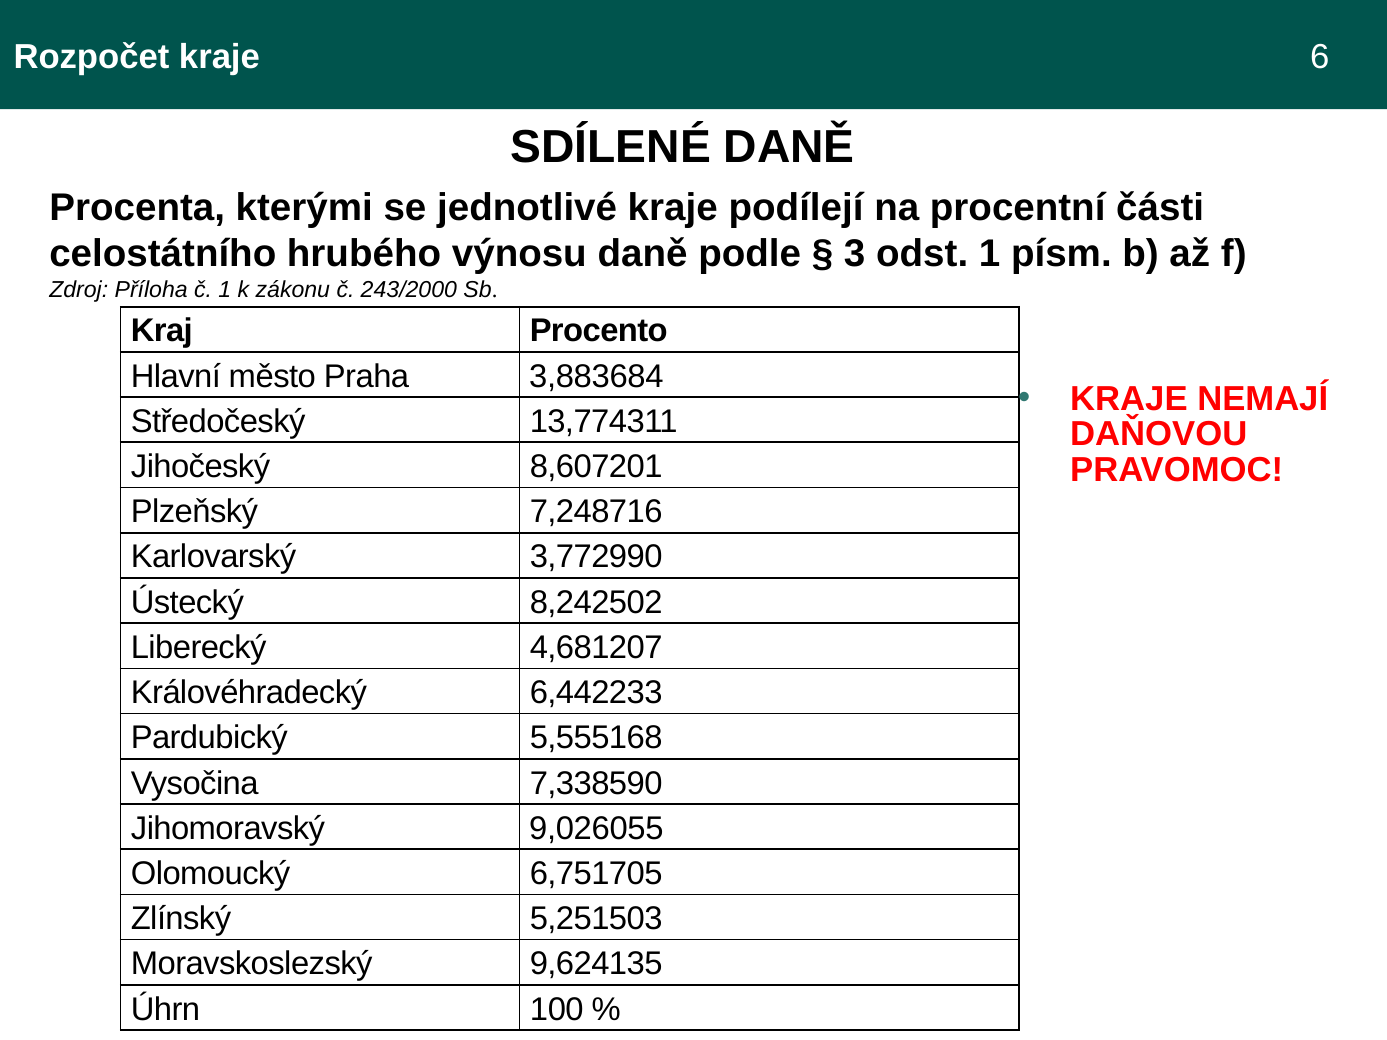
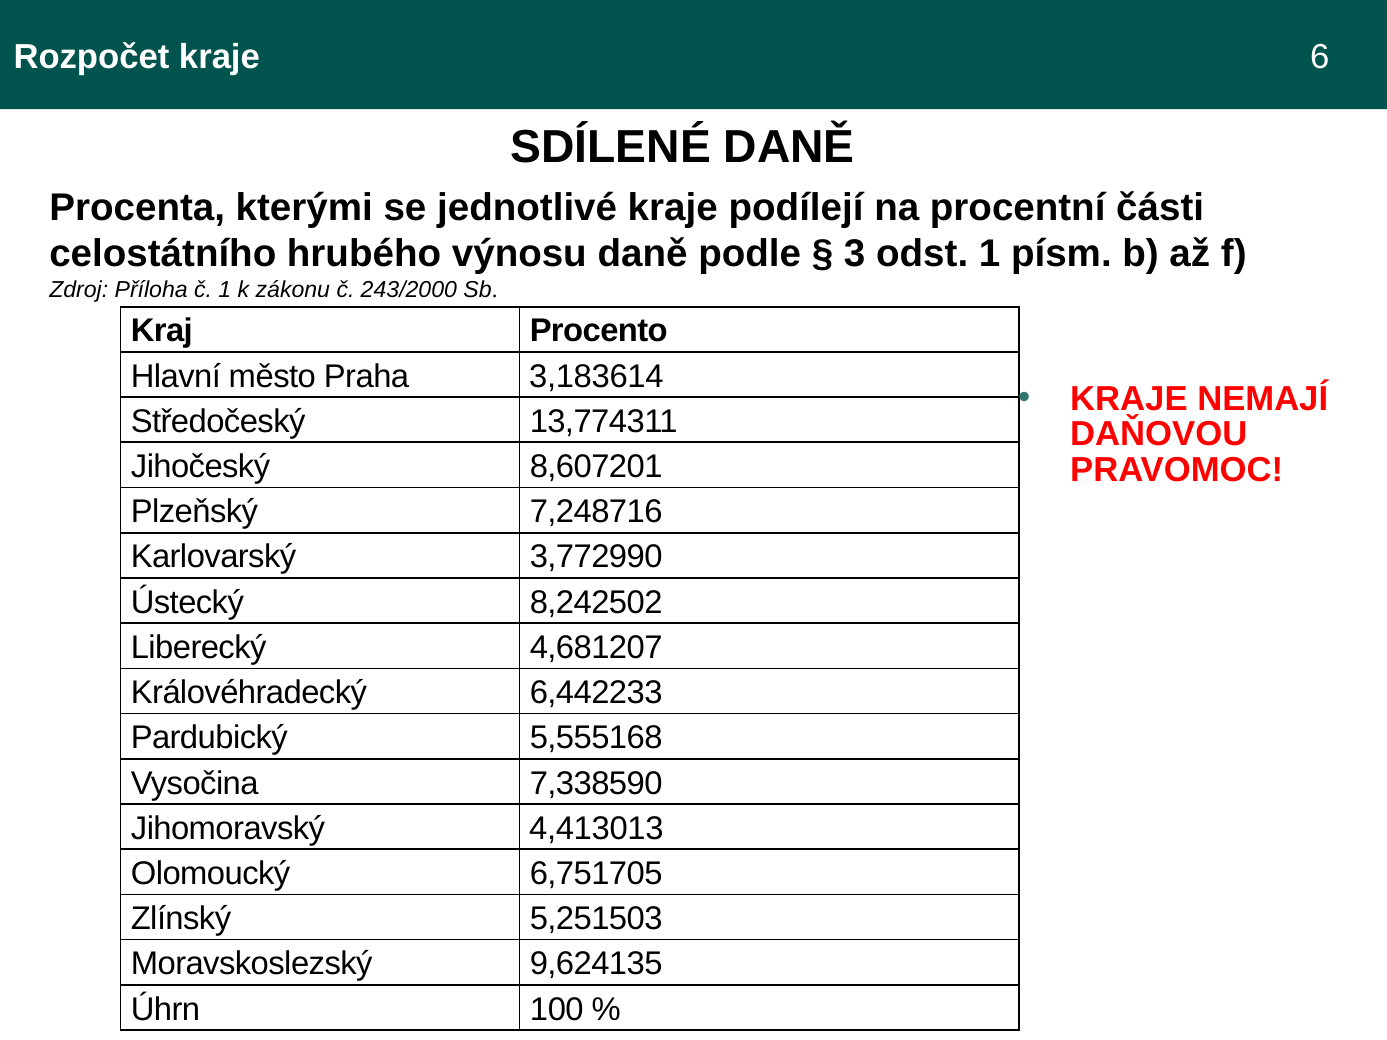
3,883684: 3,883684 -> 3,183614
9,026055: 9,026055 -> 4,413013
